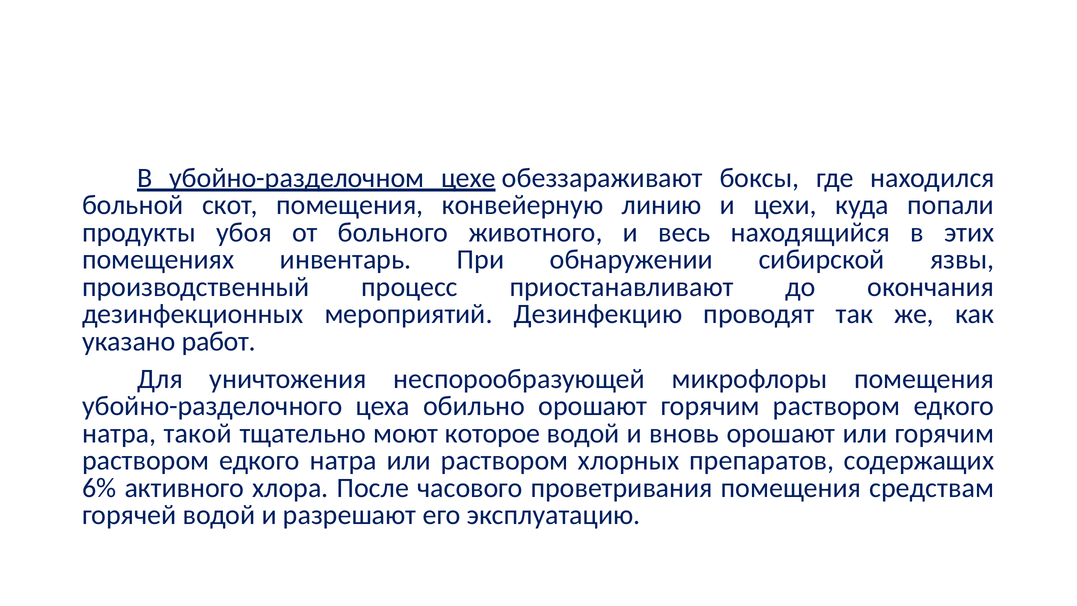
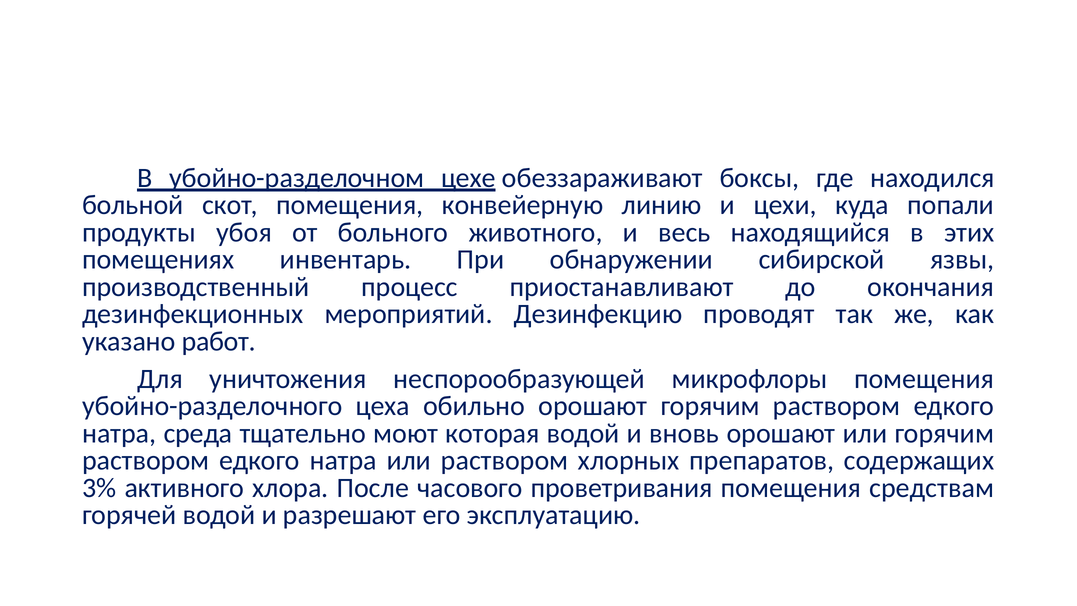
такой: такой -> среда
которое: которое -> которая
6%: 6% -> 3%
